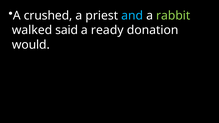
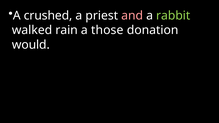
and colour: light blue -> pink
said: said -> rain
ready: ready -> those
